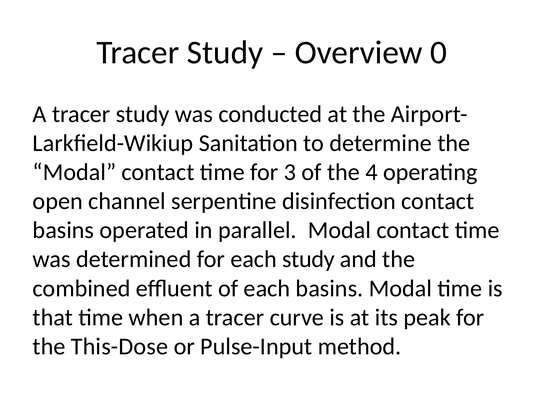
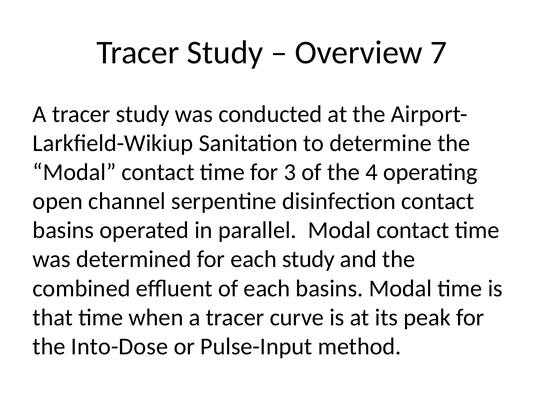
0: 0 -> 7
This-Dose: This-Dose -> Into-Dose
